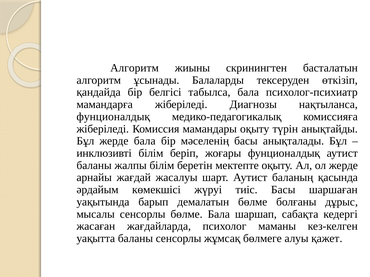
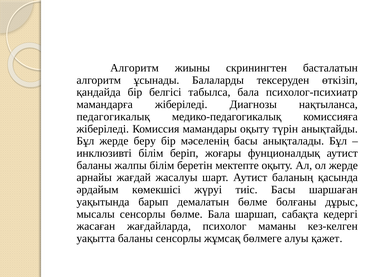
фунционалдық at (113, 117): фунционалдық -> педагогикалық
жерде бала: бала -> беру
